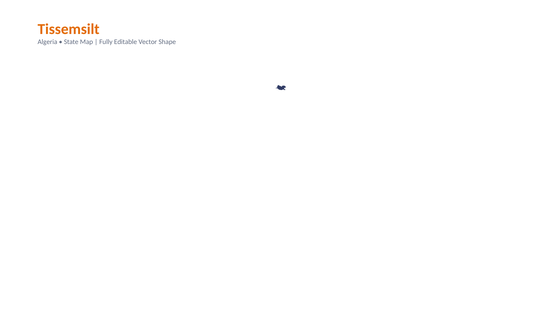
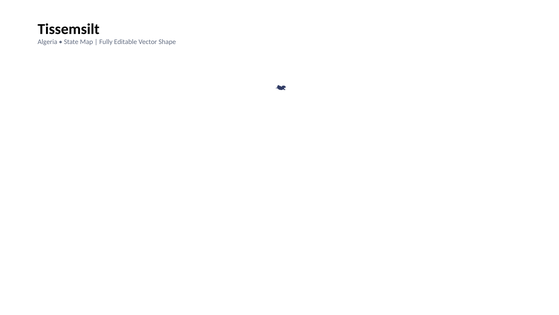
Tissemsilt colour: orange -> black
